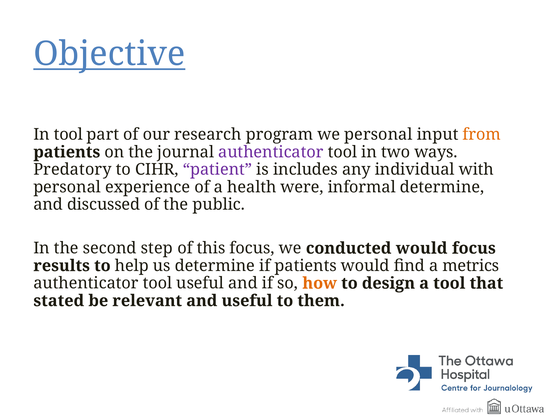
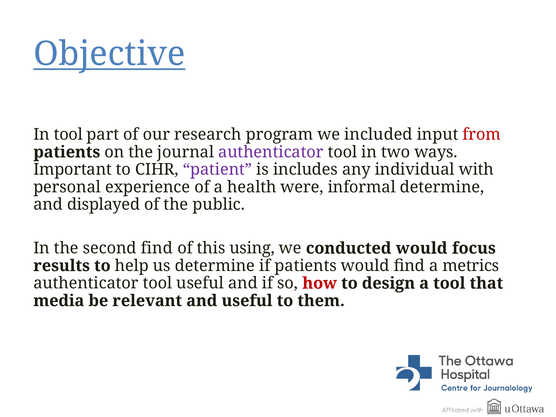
we personal: personal -> included
from colour: orange -> red
Predatory: Predatory -> Important
discussed: discussed -> displayed
second step: step -> find
this focus: focus -> using
how colour: orange -> red
stated: stated -> media
